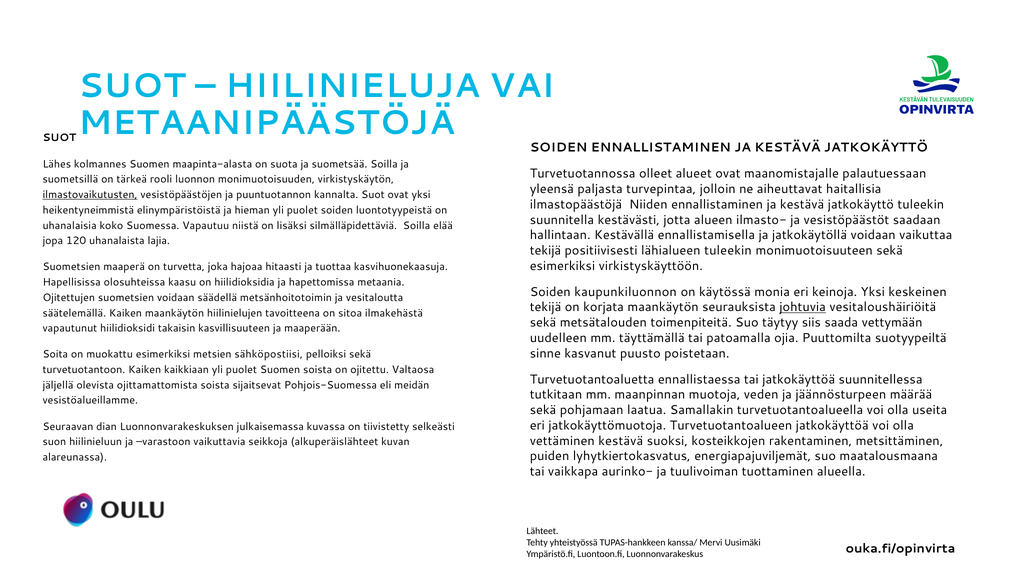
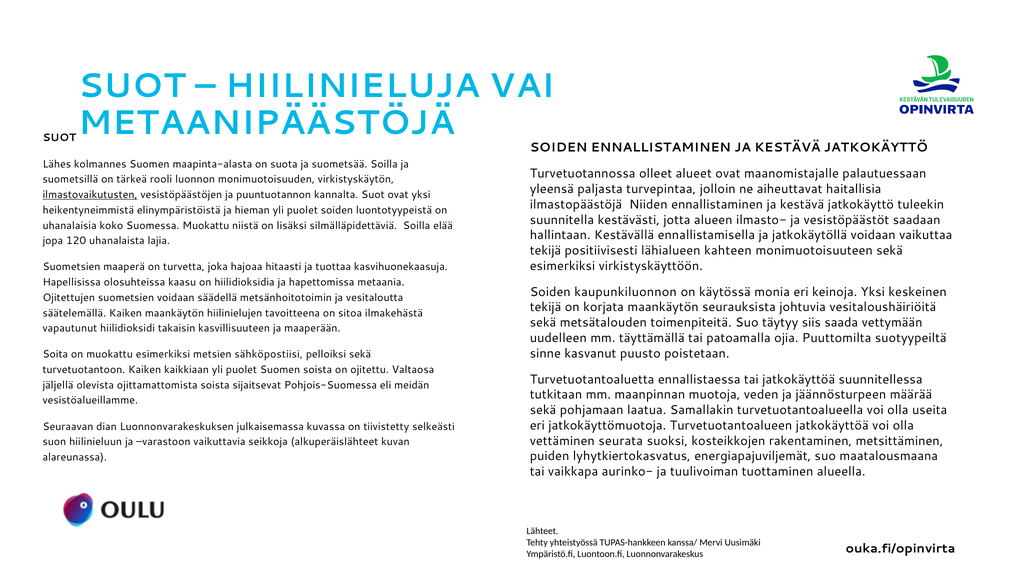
Suomessa Vapautuu: Vapautuu -> Muokattu
lähialueen tuleekin: tuleekin -> kahteen
johtuvia underline: present -> none
vettäminen kestävä: kestävä -> seurata
